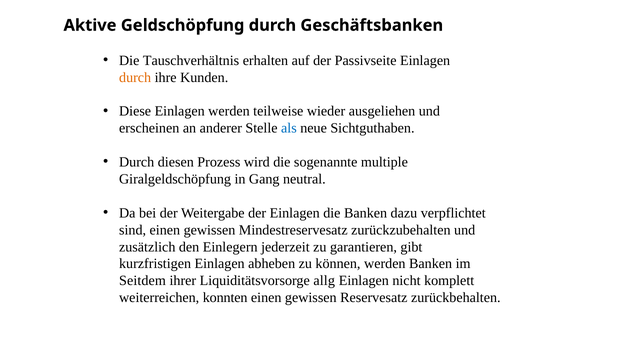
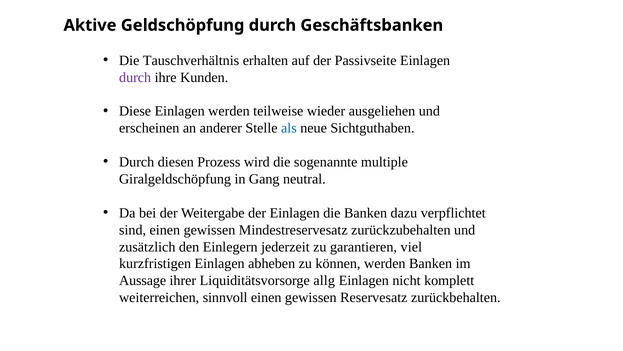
durch at (135, 77) colour: orange -> purple
gibt: gibt -> viel
Seitdem: Seitdem -> Aussage
konnten: konnten -> sinnvoll
